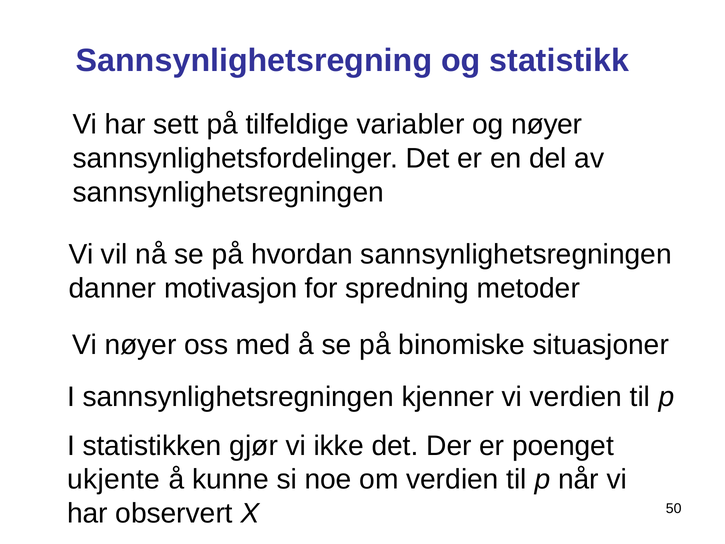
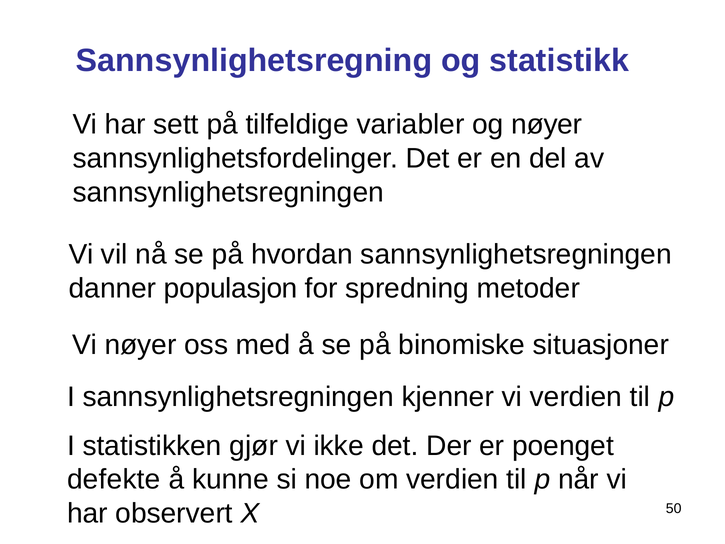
motivasjon: motivasjon -> populasjon
ukjente: ukjente -> defekte
